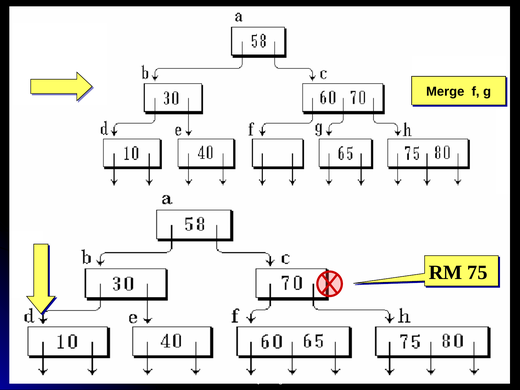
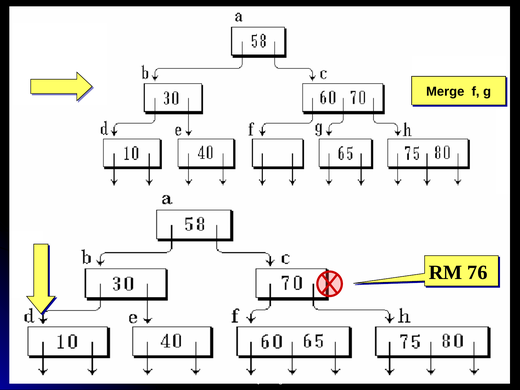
75: 75 -> 76
